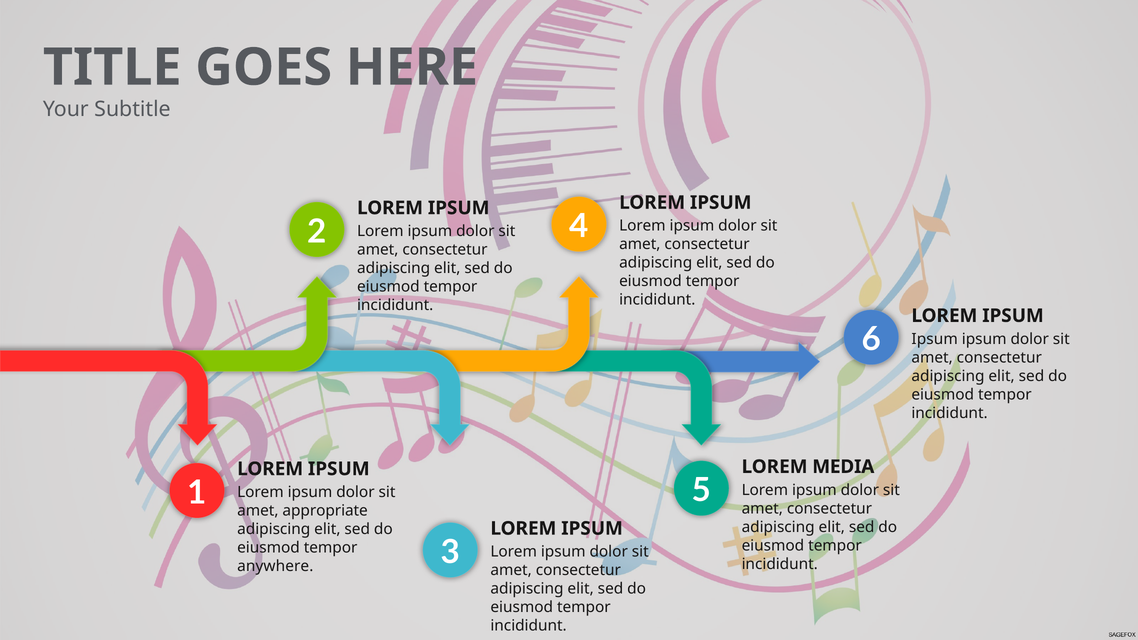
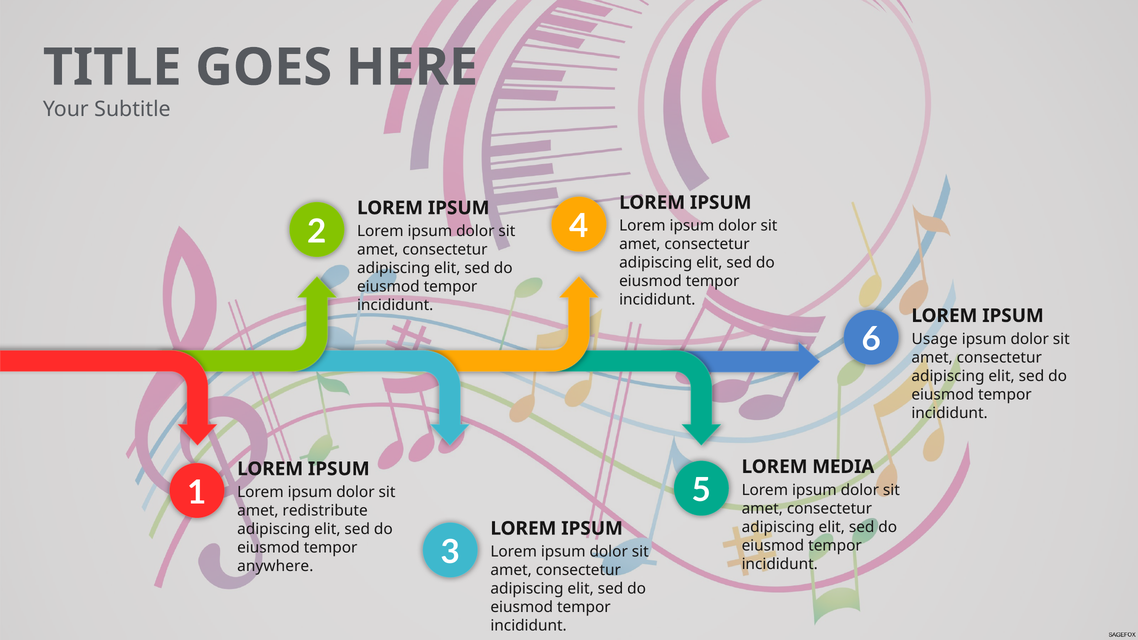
Ipsum at (935, 339): Ipsum -> Usage
appropriate: appropriate -> redistribute
